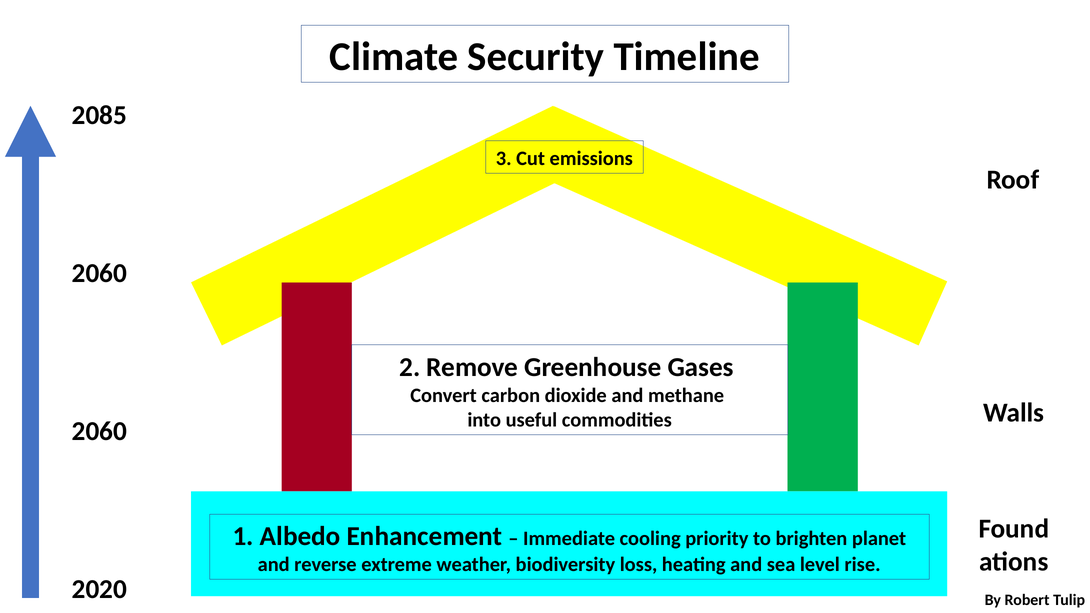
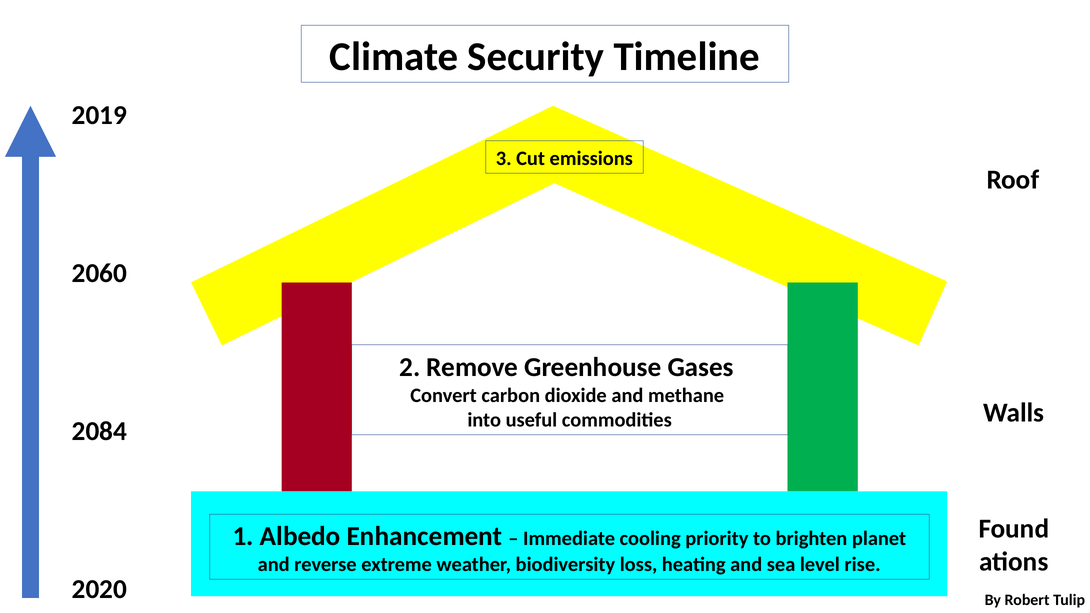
2085: 2085 -> 2019
2060 at (99, 432): 2060 -> 2084
